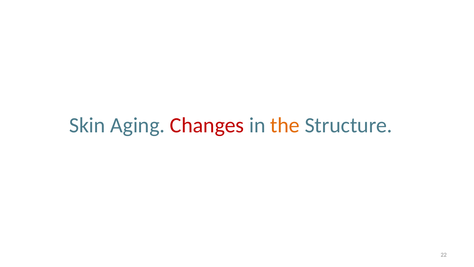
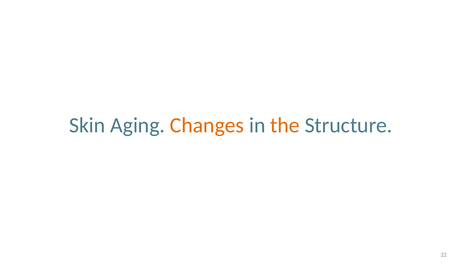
Changes colour: red -> orange
